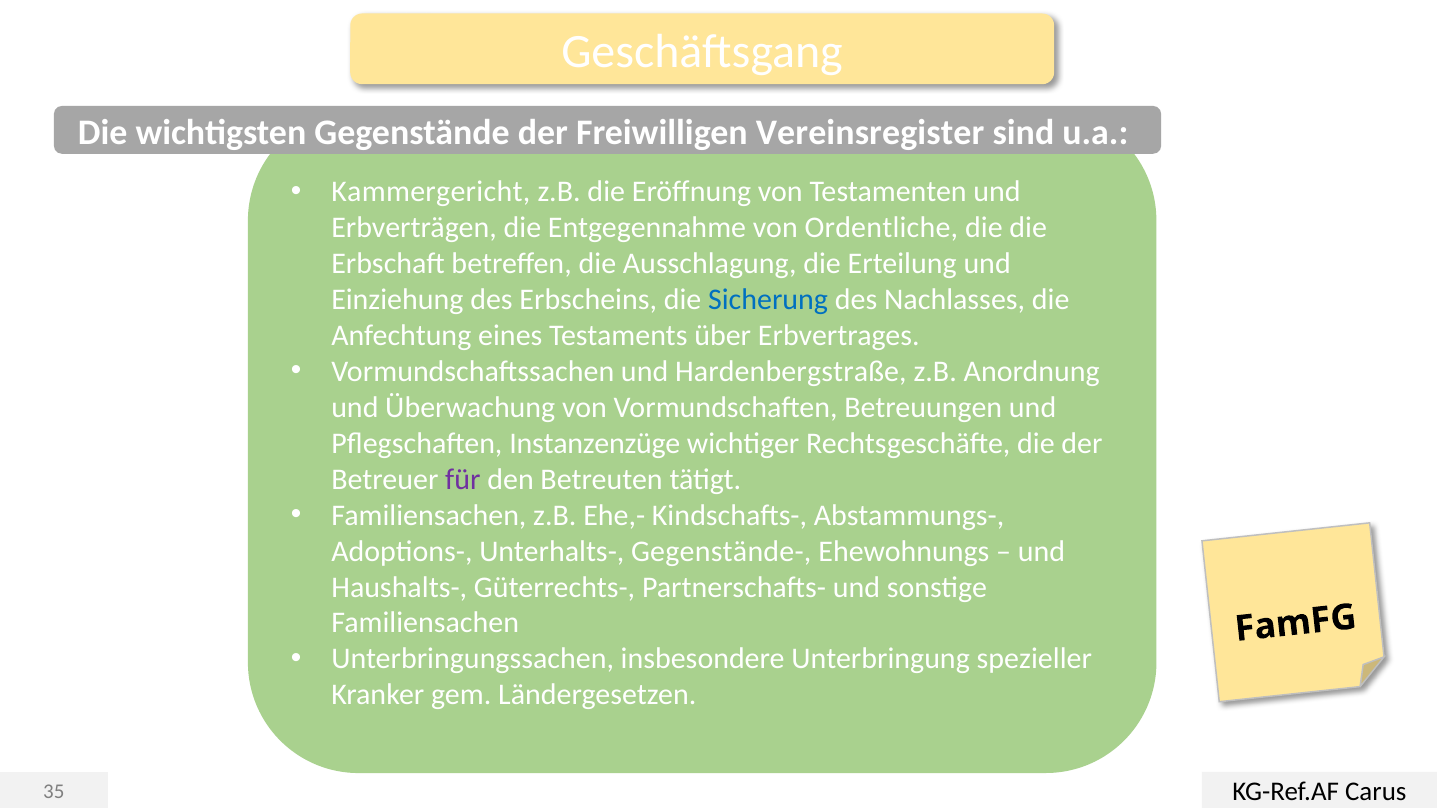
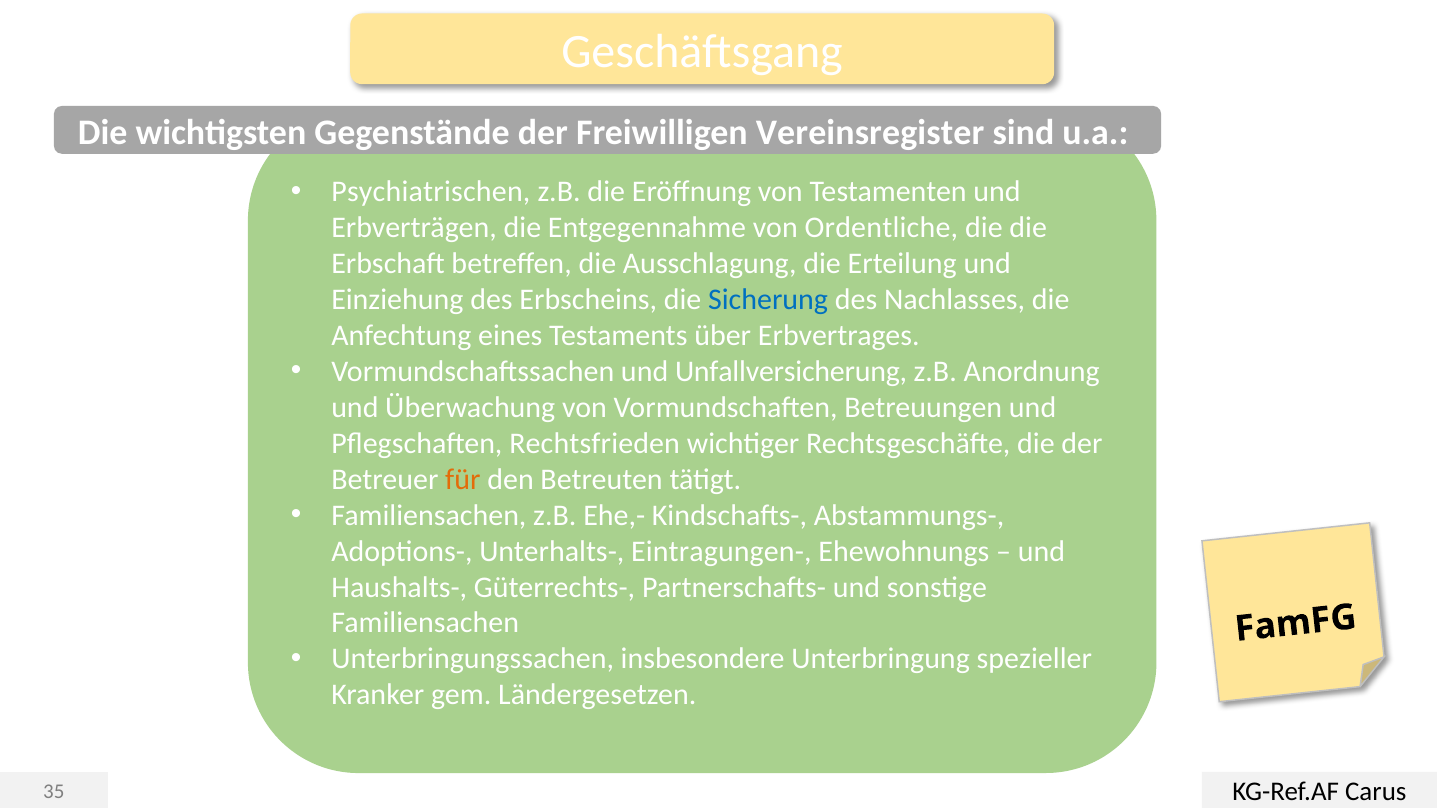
Kammergericht: Kammergericht -> Psychiatrischen
Hardenbergstraße: Hardenbergstraße -> Unfallversicherung
Instanzenzüge: Instanzenzüge -> Rechtsfrieden
für colour: purple -> orange
Gegenstände-: Gegenstände- -> Eintragungen-
